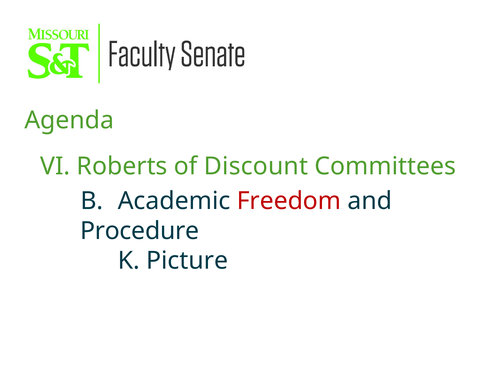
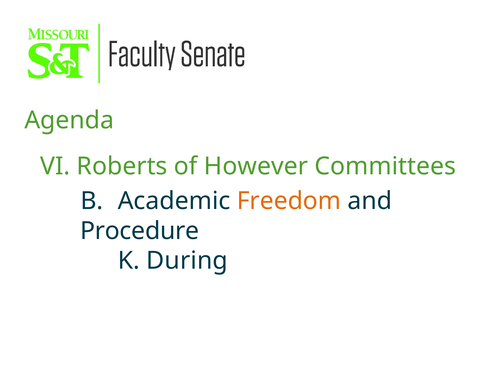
Discount: Discount -> However
Freedom colour: red -> orange
Picture: Picture -> During
